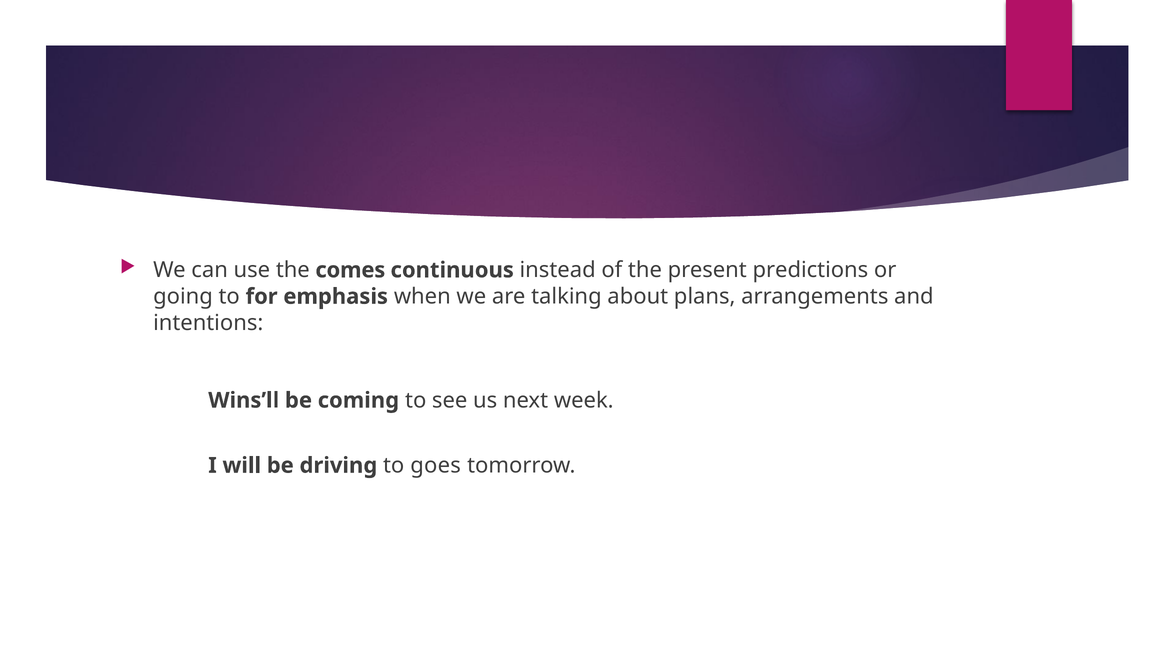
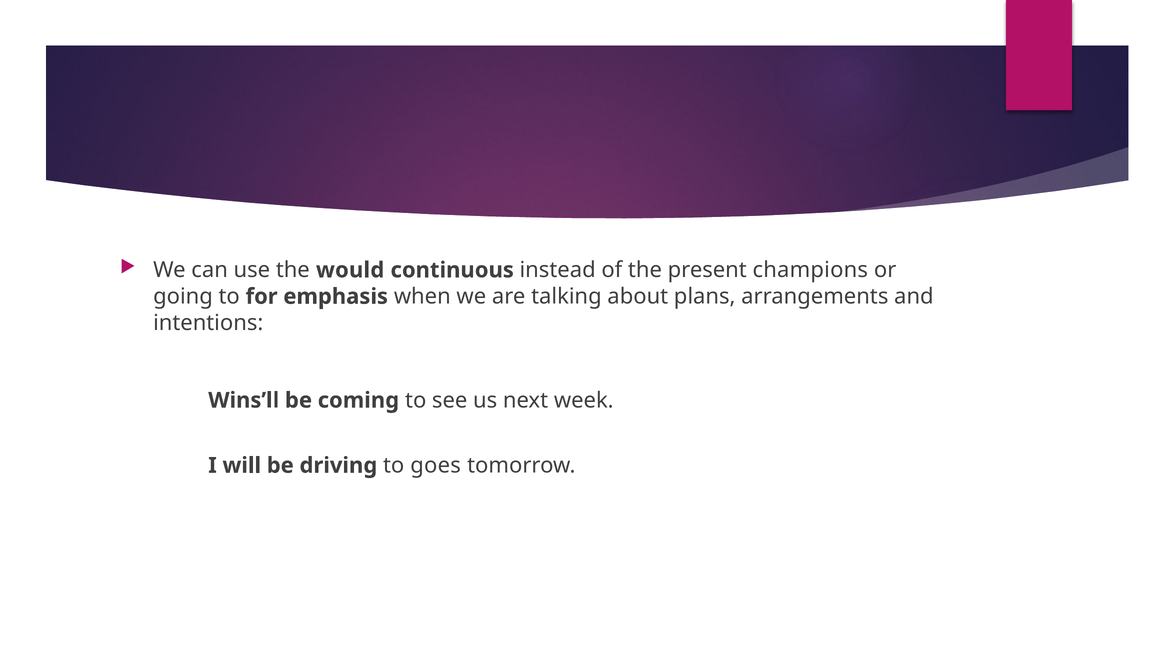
comes: comes -> would
predictions: predictions -> champions
